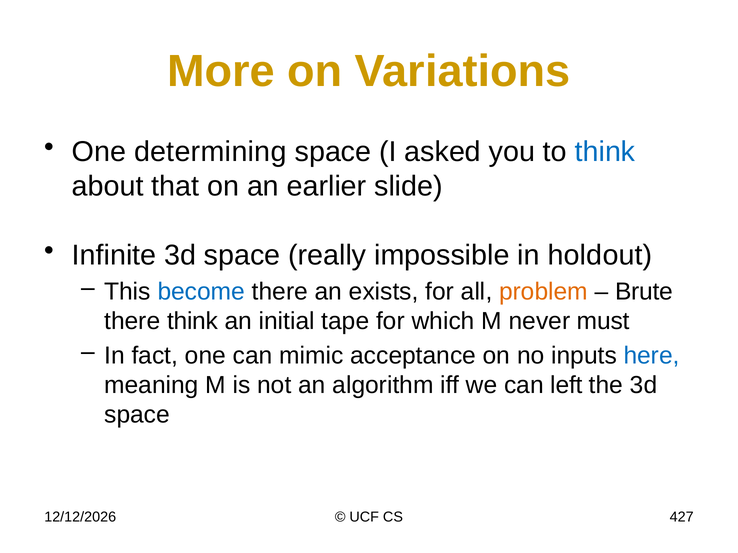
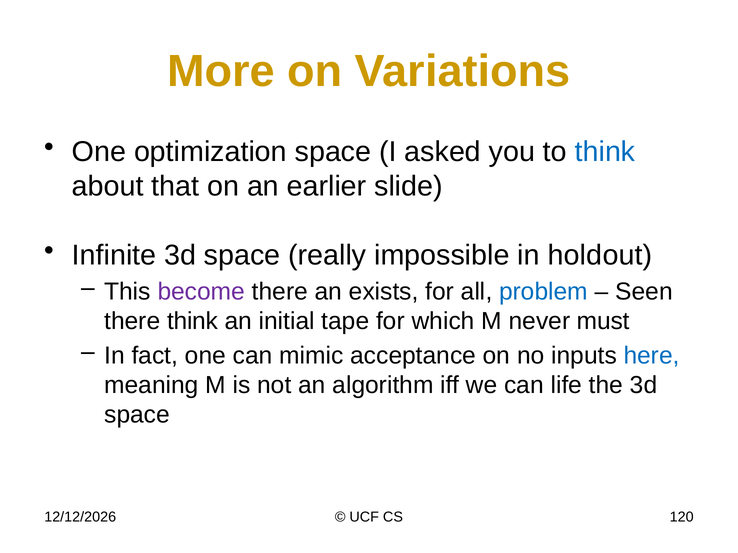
determining: determining -> optimization
become colour: blue -> purple
problem colour: orange -> blue
Brute: Brute -> Seen
left: left -> life
427: 427 -> 120
